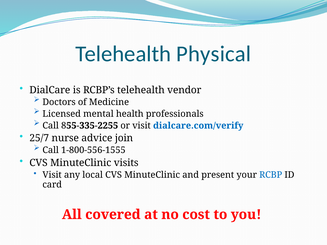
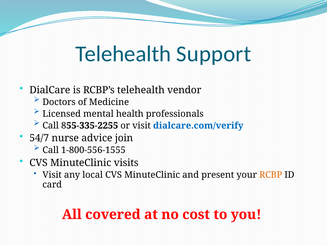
Physical: Physical -> Support
25/7: 25/7 -> 54/7
RCBP colour: blue -> orange
